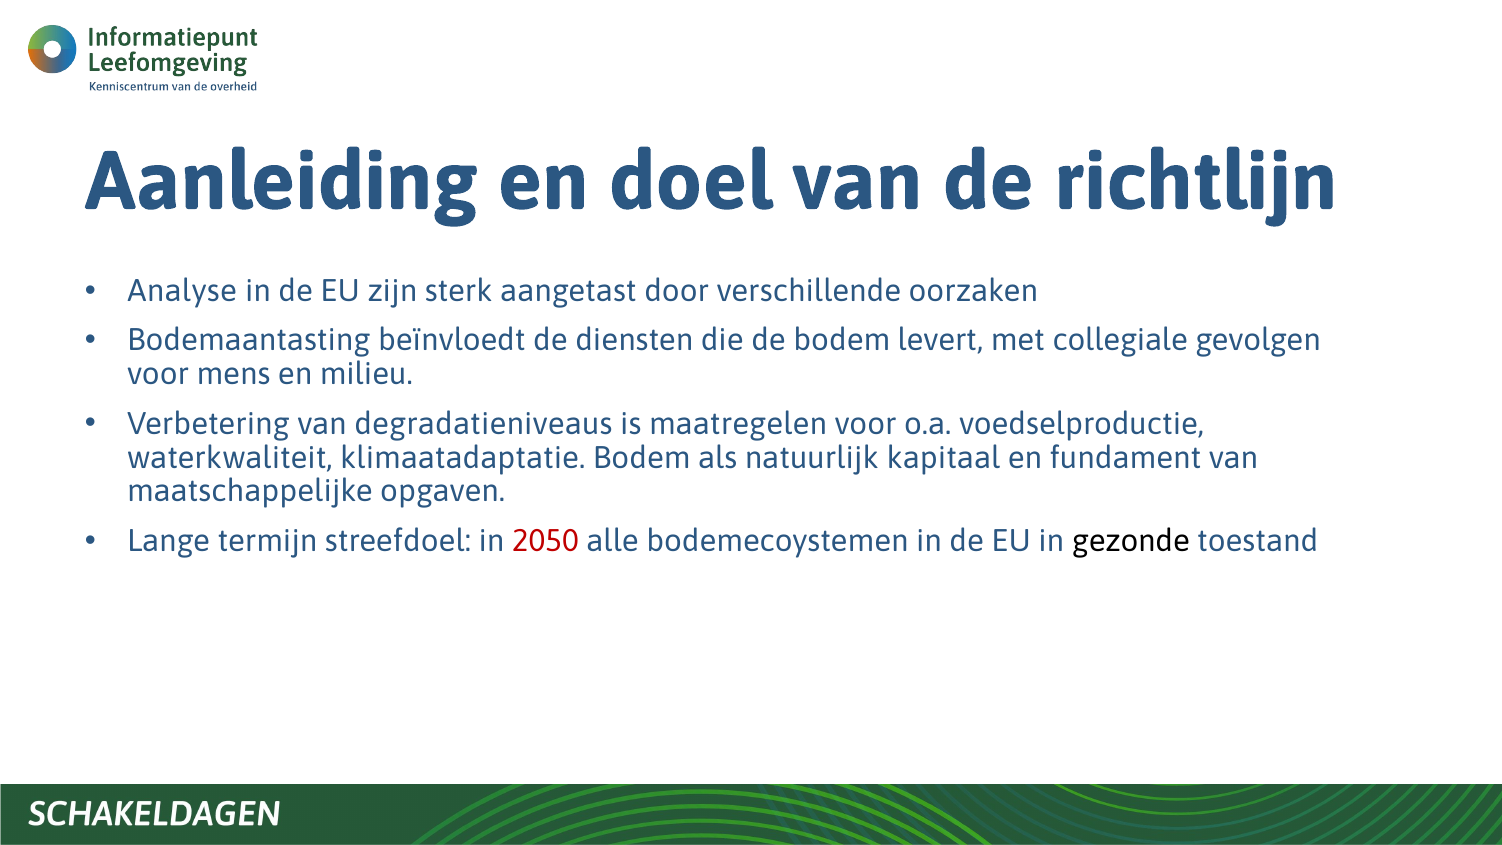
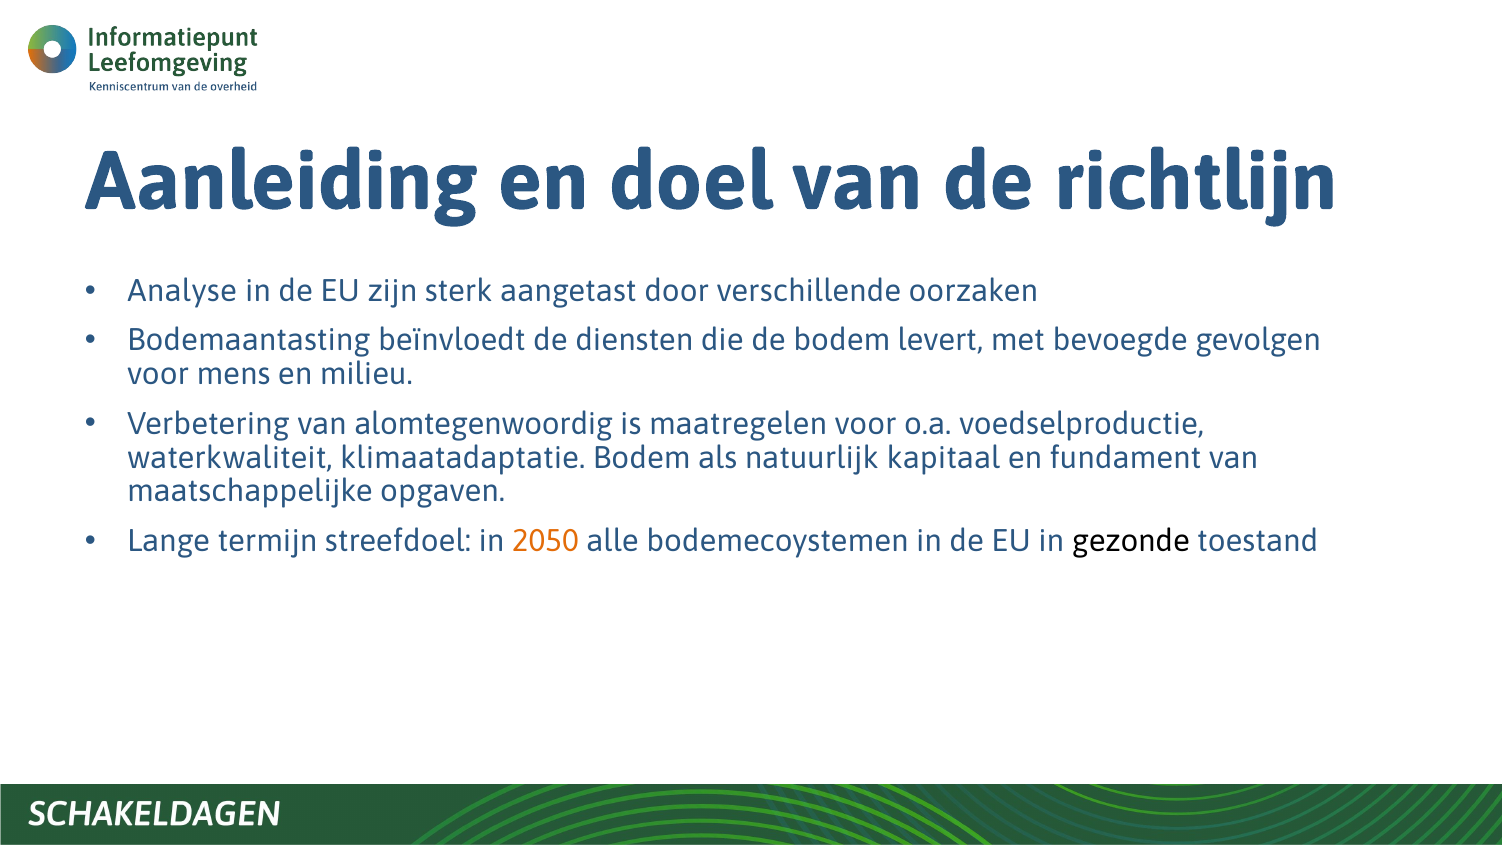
collegiale: collegiale -> bevoegde
degradatieniveaus: degradatieniveaus -> alomtegenwoordig
2050 colour: red -> orange
